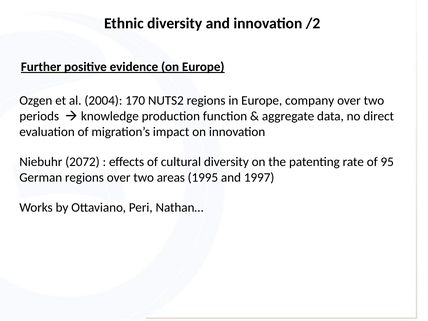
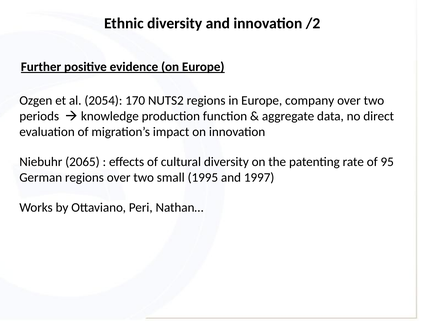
2004: 2004 -> 2054
2072: 2072 -> 2065
areas: areas -> small
